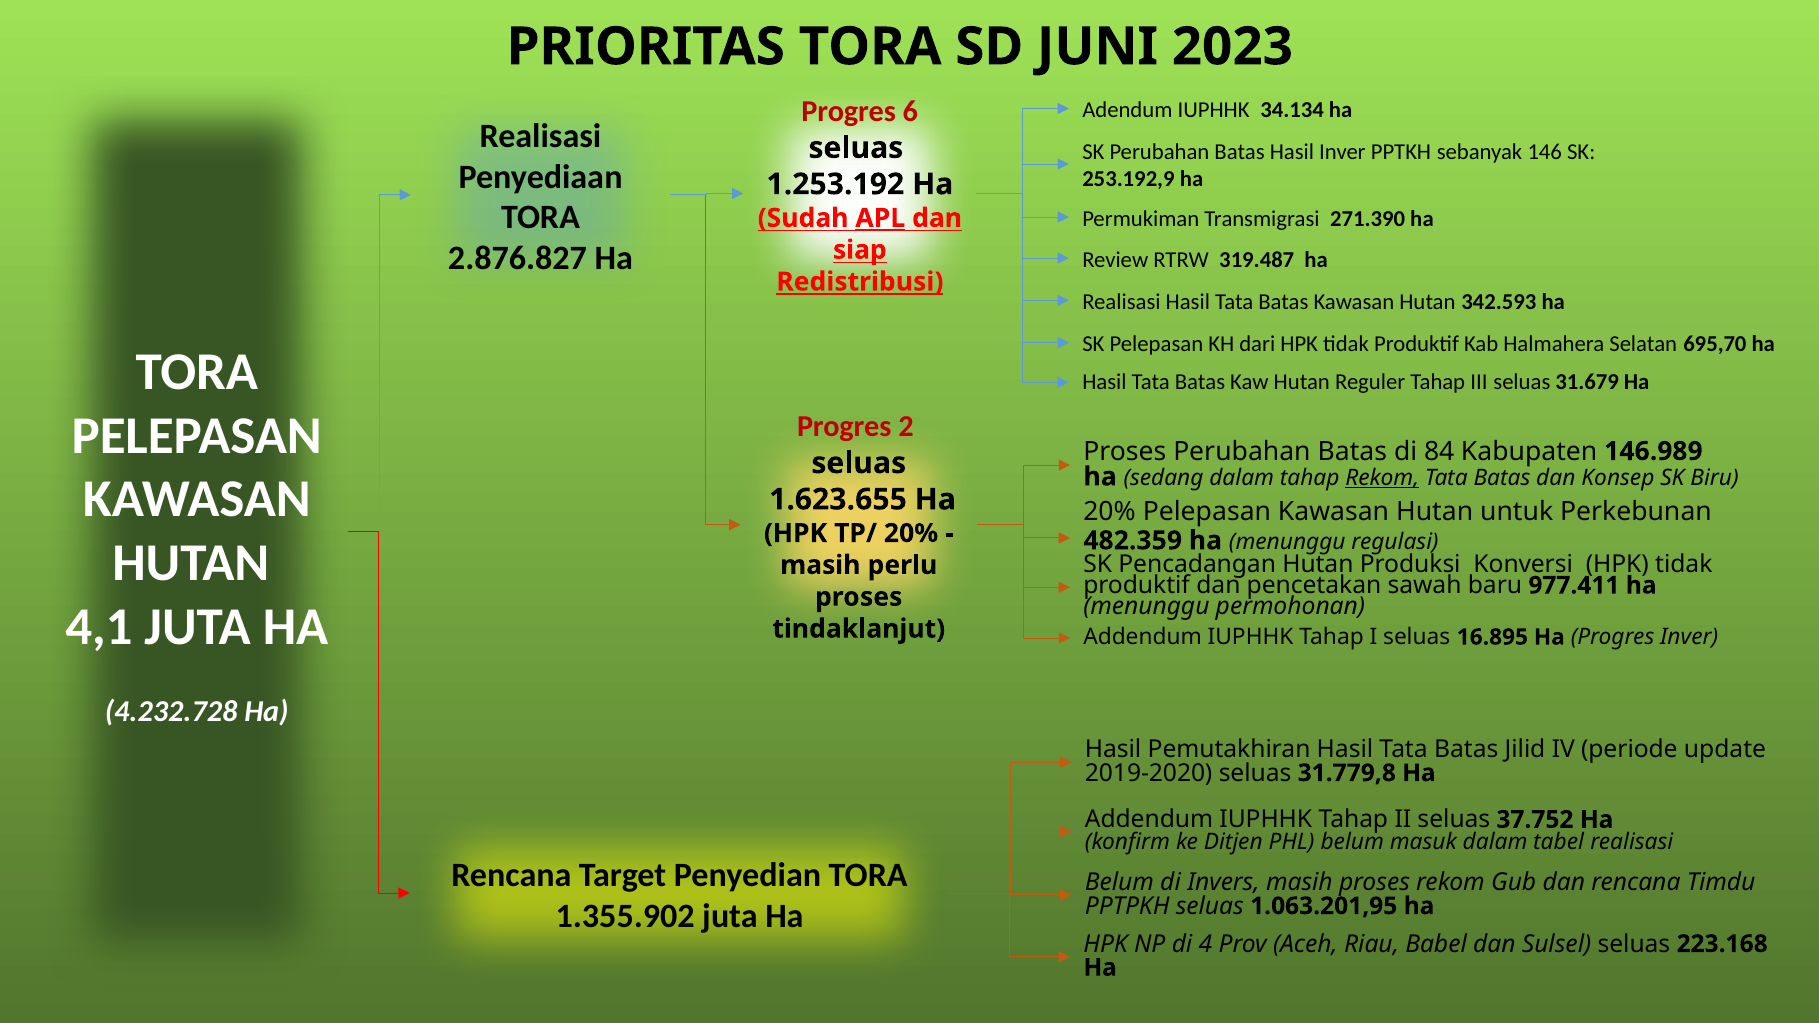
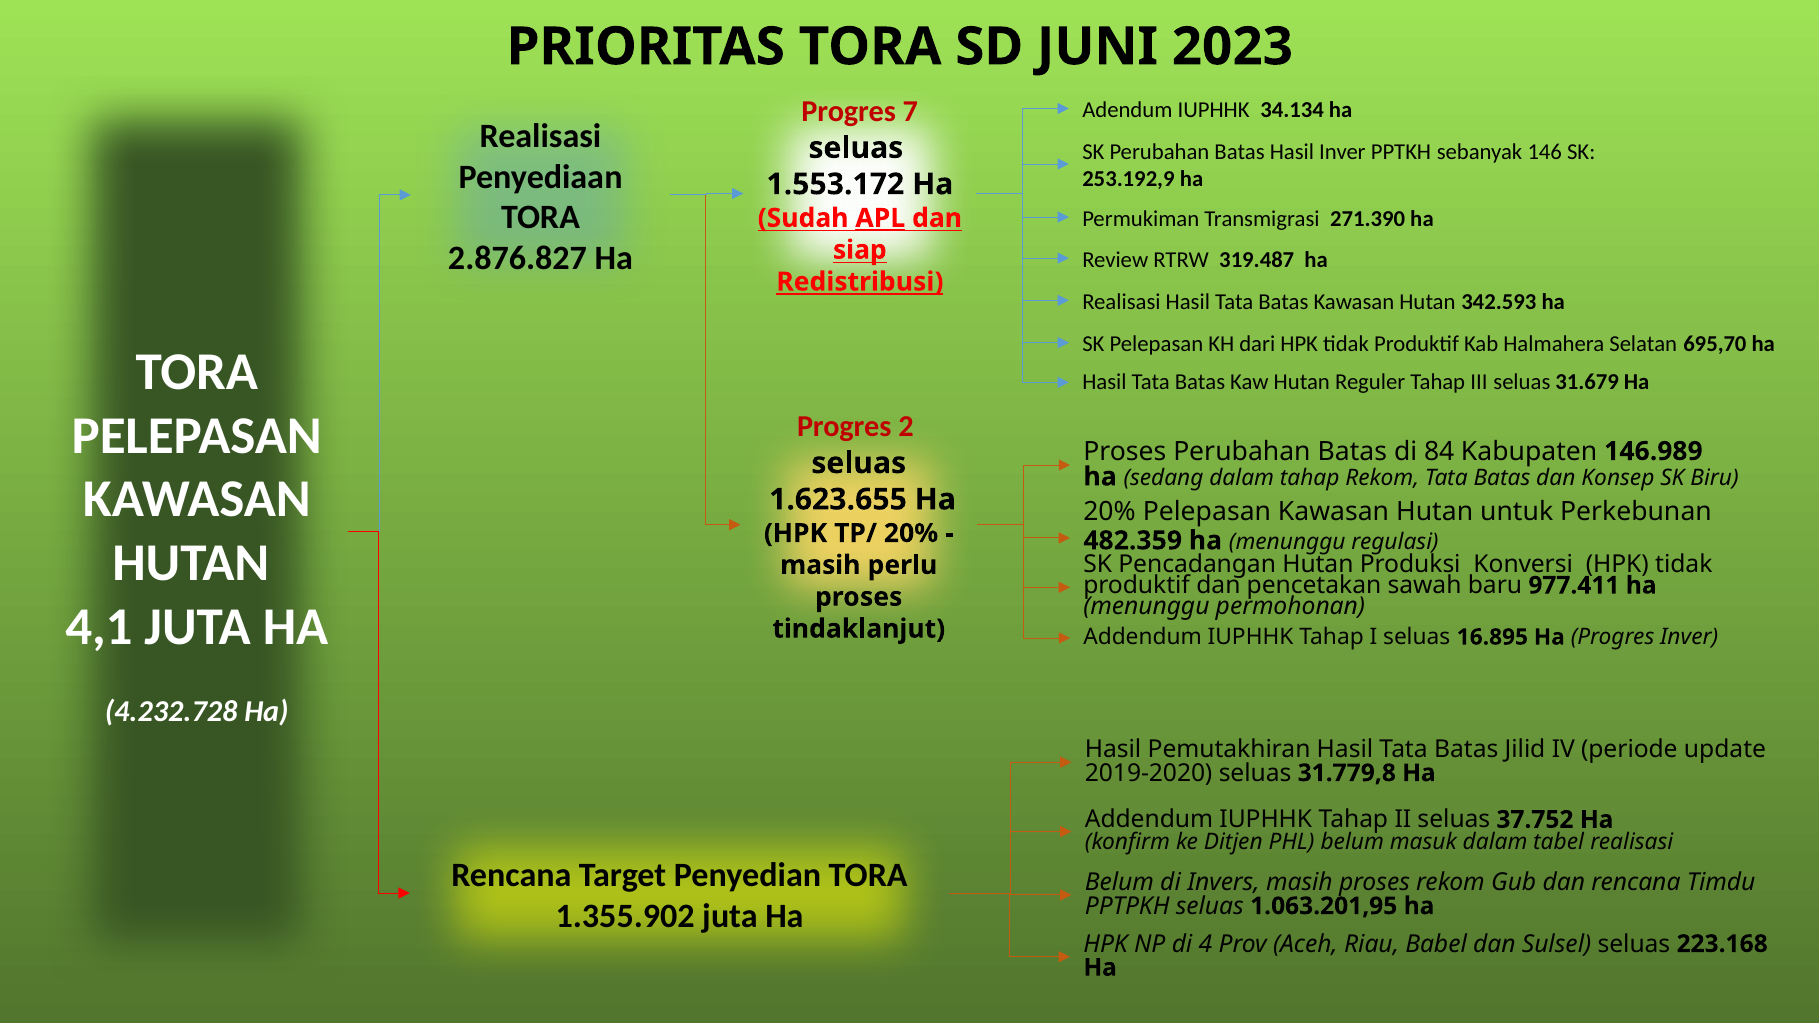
6: 6 -> 7
1.253.192: 1.253.192 -> 1.553.172
Rekom at (1382, 478) underline: present -> none
